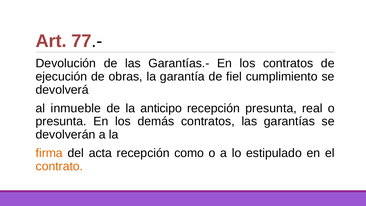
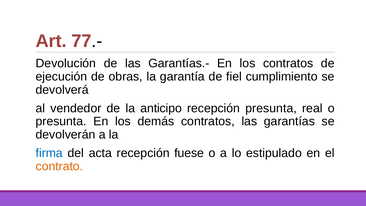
inmueble: inmueble -> vendedor
firma colour: orange -> blue
como: como -> fuese
